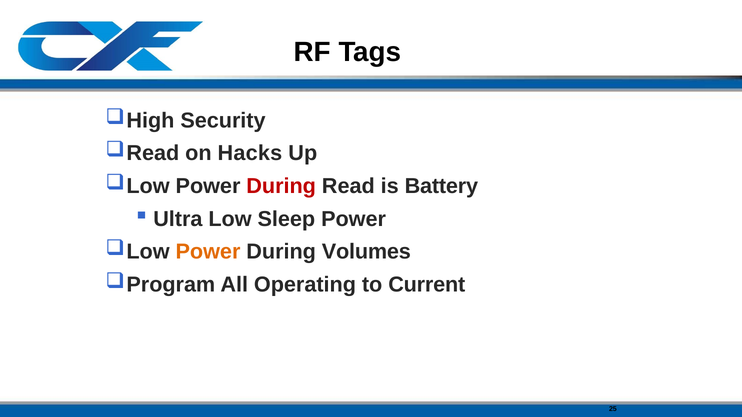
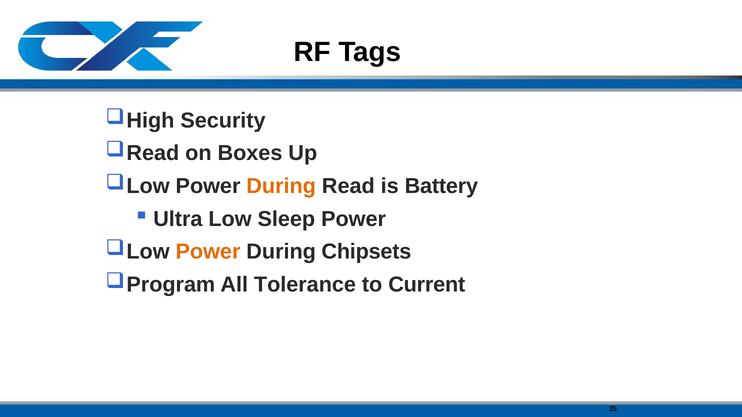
Hacks: Hacks -> Boxes
During at (281, 186) colour: red -> orange
Volumes: Volumes -> Chipsets
Operating: Operating -> Tolerance
